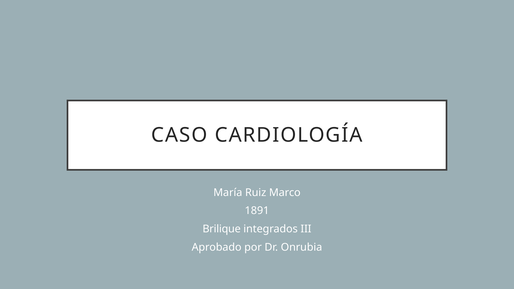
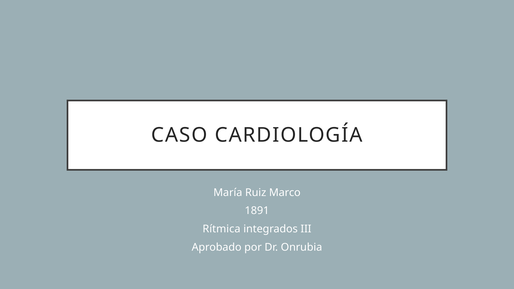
Brilique: Brilique -> Rítmica
